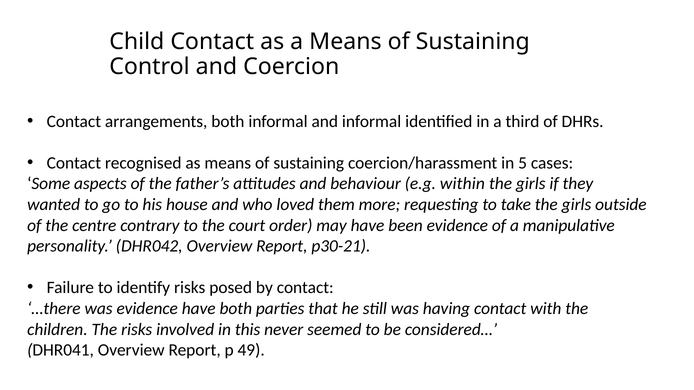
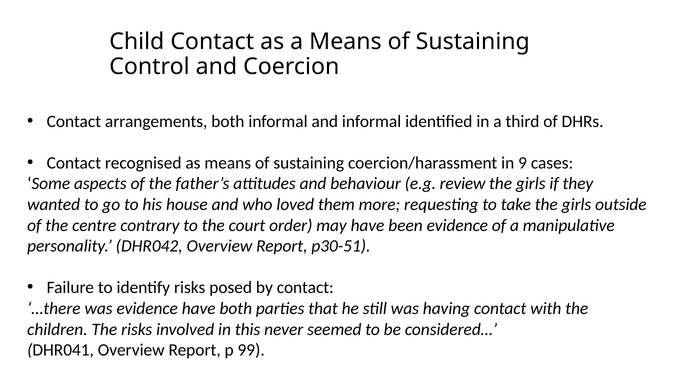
5: 5 -> 9
within: within -> review
p30-21: p30-21 -> p30-51
49: 49 -> 99
